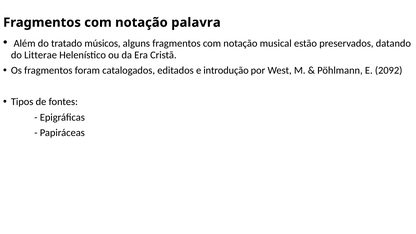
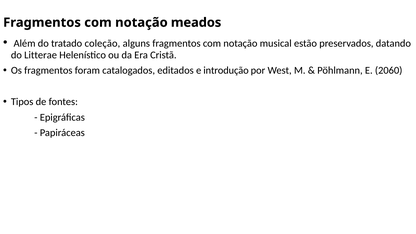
palavra: palavra -> meados
músicos: músicos -> coleção
2092: 2092 -> 2060
